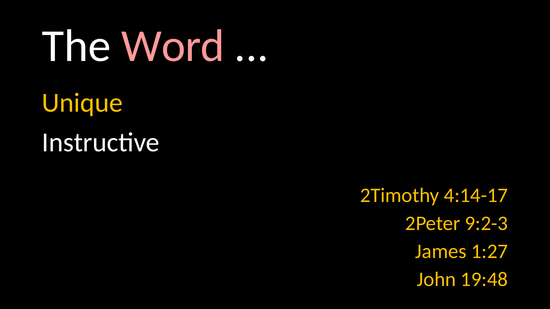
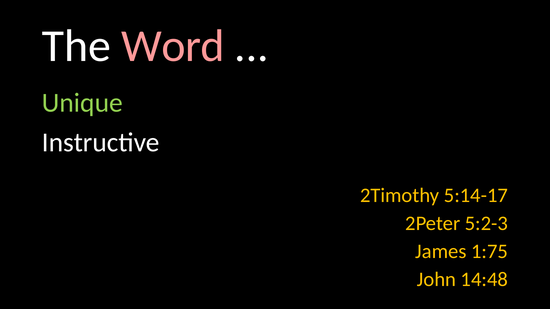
Unique colour: yellow -> light green
4:14-17: 4:14-17 -> 5:14-17
9:2-3: 9:2-3 -> 5:2-3
1:27: 1:27 -> 1:75
19:48: 19:48 -> 14:48
